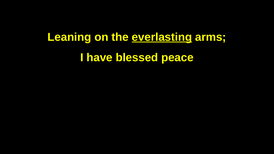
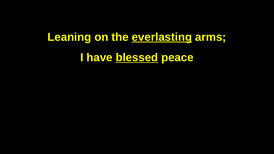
blessed underline: none -> present
